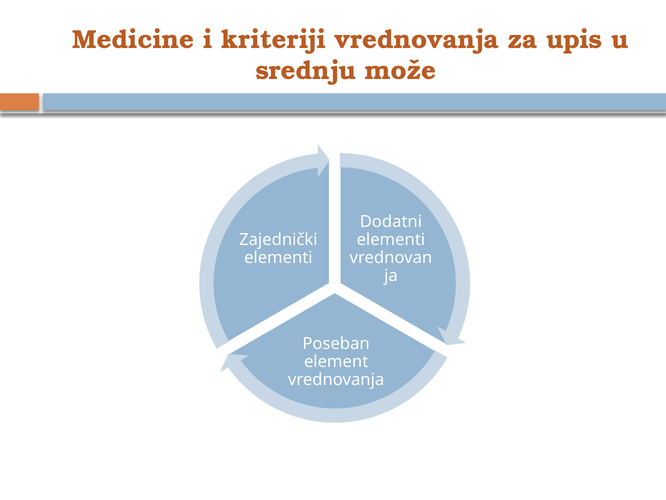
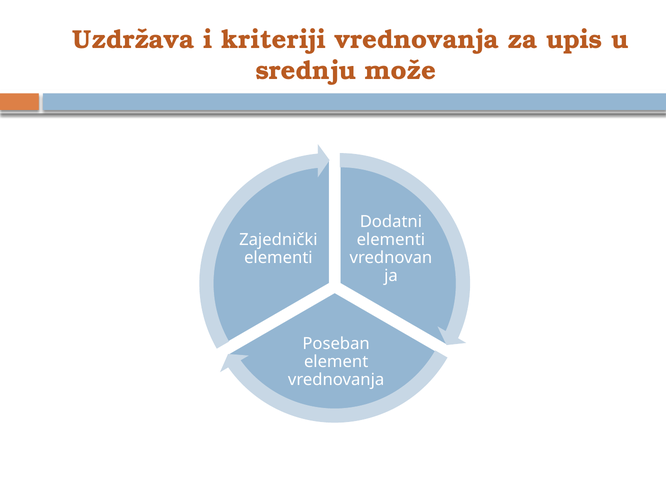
Medicine: Medicine -> Uzdržava
